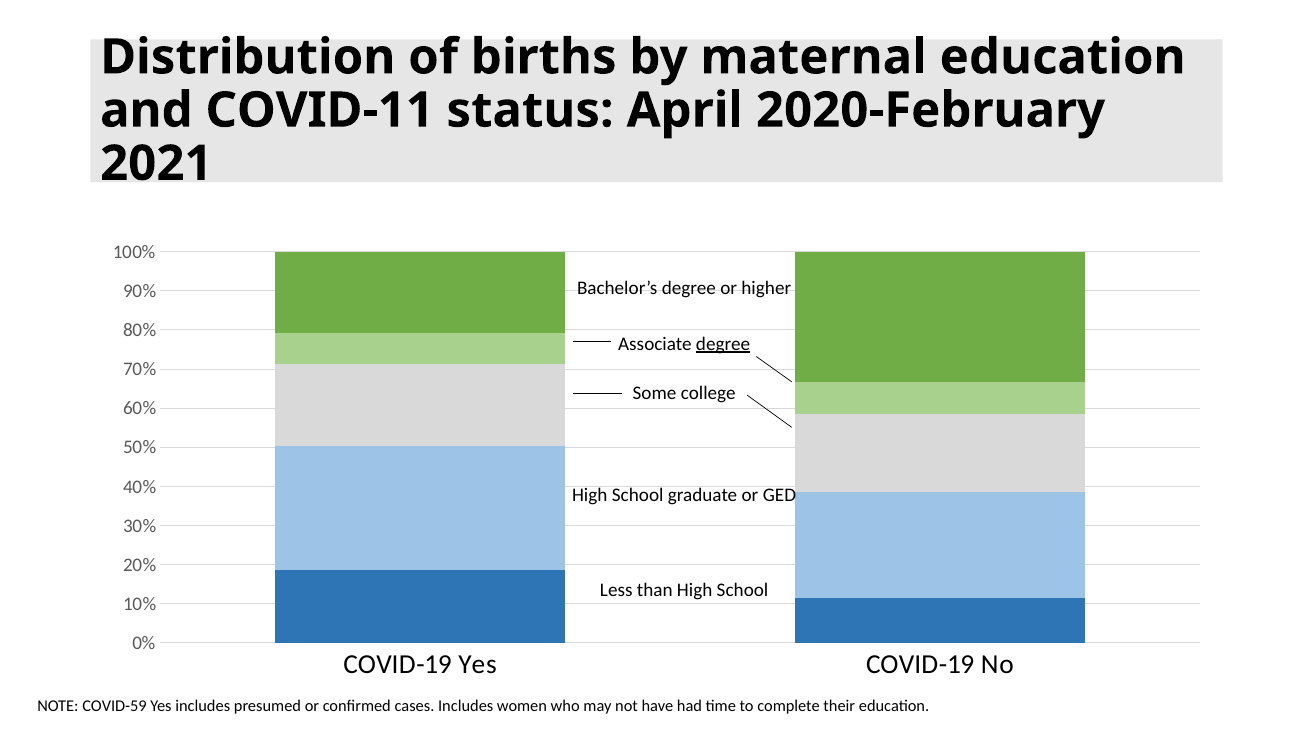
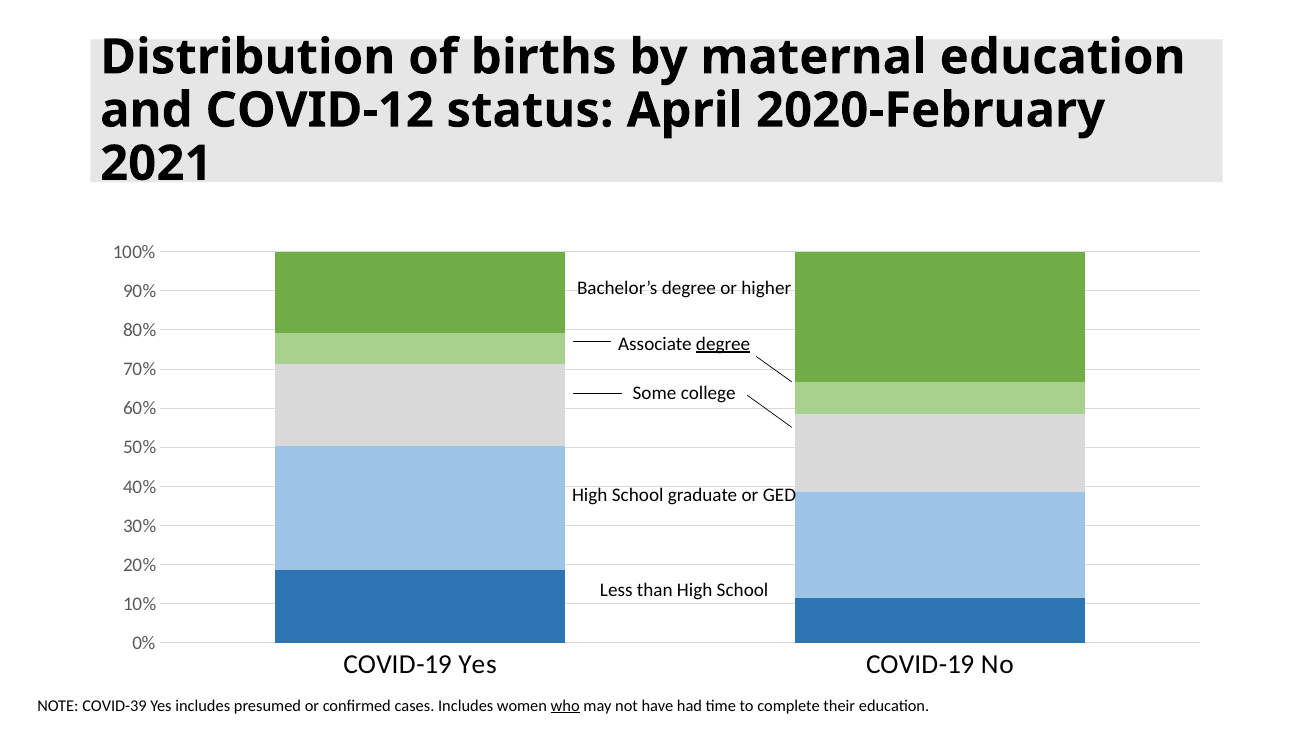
COVID-11: COVID-11 -> COVID-12
COVID-59: COVID-59 -> COVID-39
who underline: none -> present
